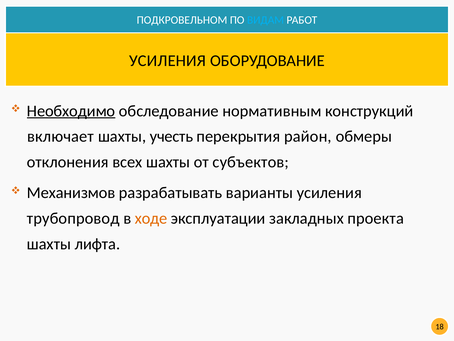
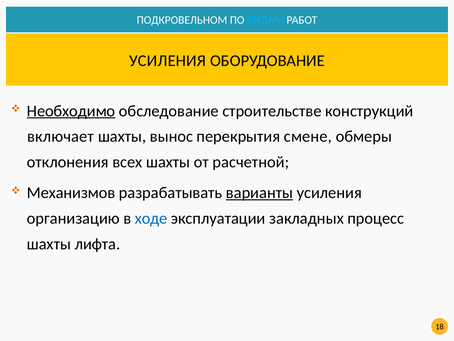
нормативным: нормативным -> строительстве
учесть: учесть -> вынос
район: район -> смене
субъектов: субъектов -> расчетной
варианты underline: none -> present
трубопровод: трубопровод -> организацию
ходе colour: orange -> blue
проекта: проекта -> процесс
